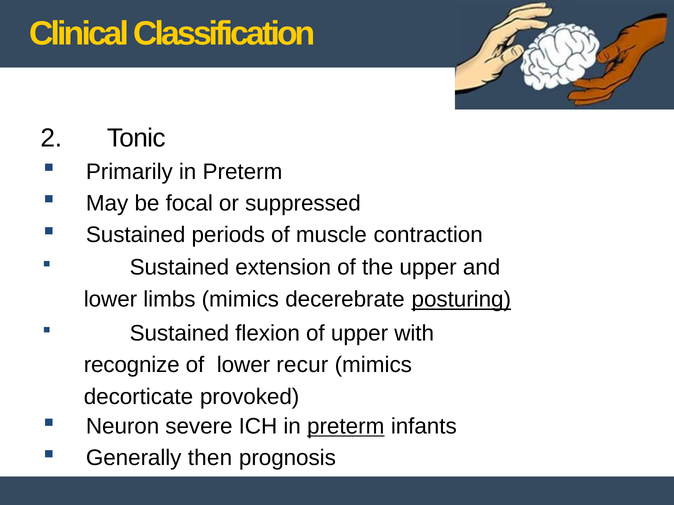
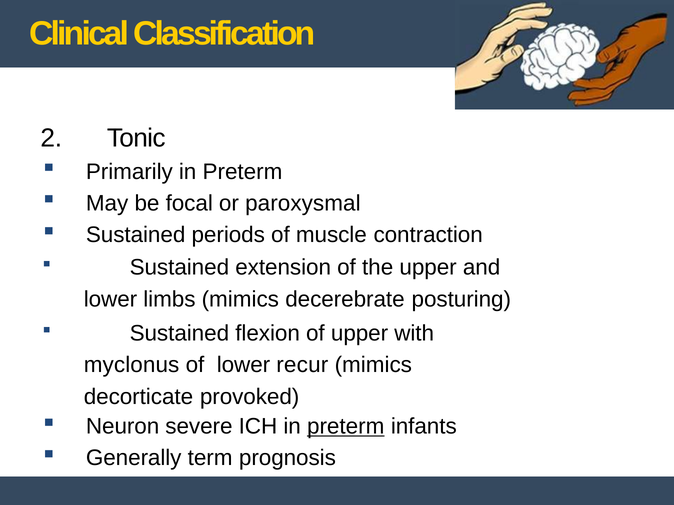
suppressed: suppressed -> paroxysmal
posturing underline: present -> none
recognize: recognize -> myclonus
then: then -> term
